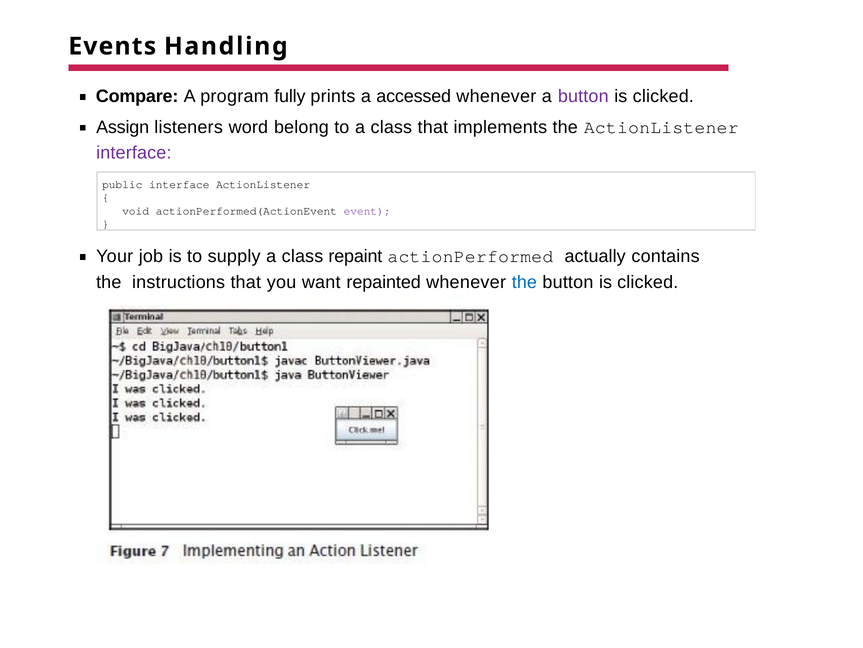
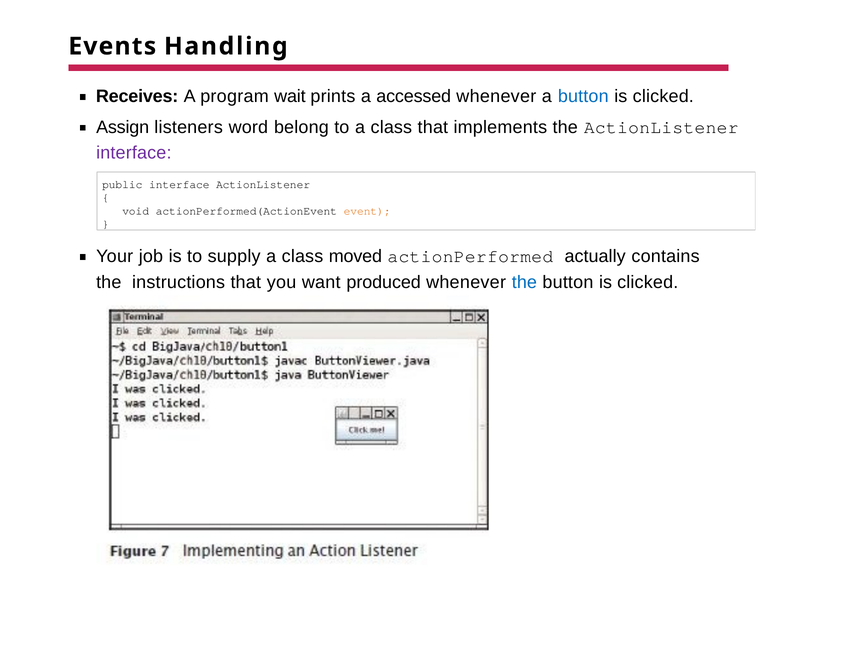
Compare: Compare -> Receives
fully: fully -> wait
button at (583, 96) colour: purple -> blue
event colour: purple -> orange
repaint: repaint -> moved
repainted: repainted -> produced
